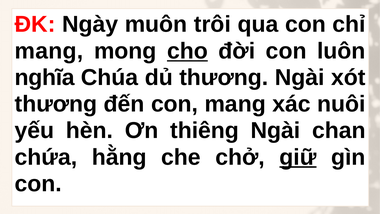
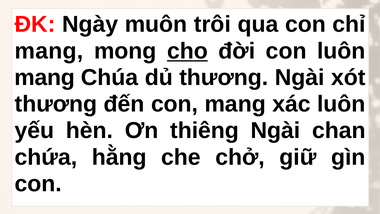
nghĩa at (45, 77): nghĩa -> mang
xác nuôi: nuôi -> luôn
giữ underline: present -> none
